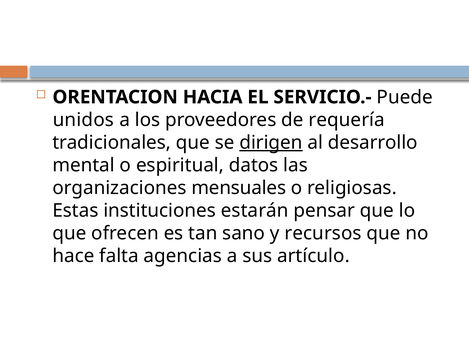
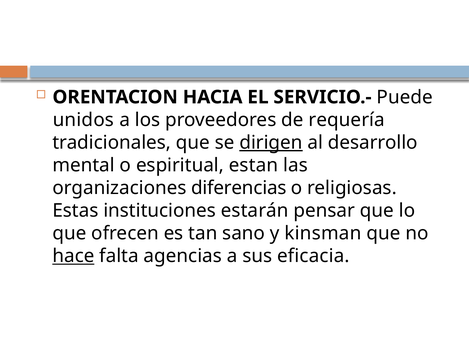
datos: datos -> estan
mensuales: mensuales -> diferencias
recursos: recursos -> kinsman
hace underline: none -> present
artículo: artículo -> eficacia
